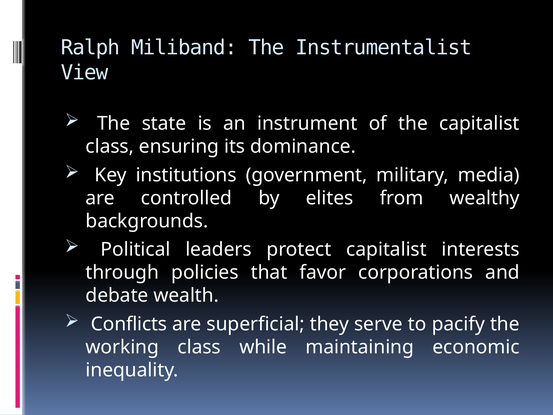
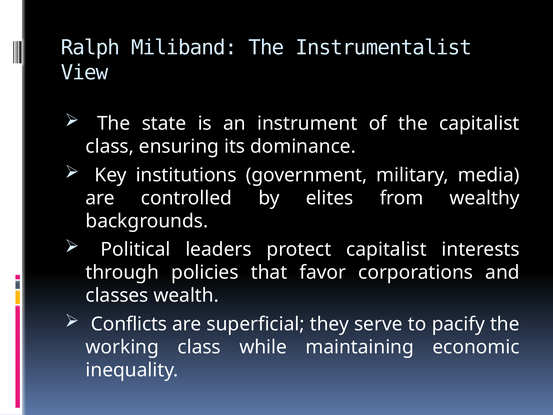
debate: debate -> classes
